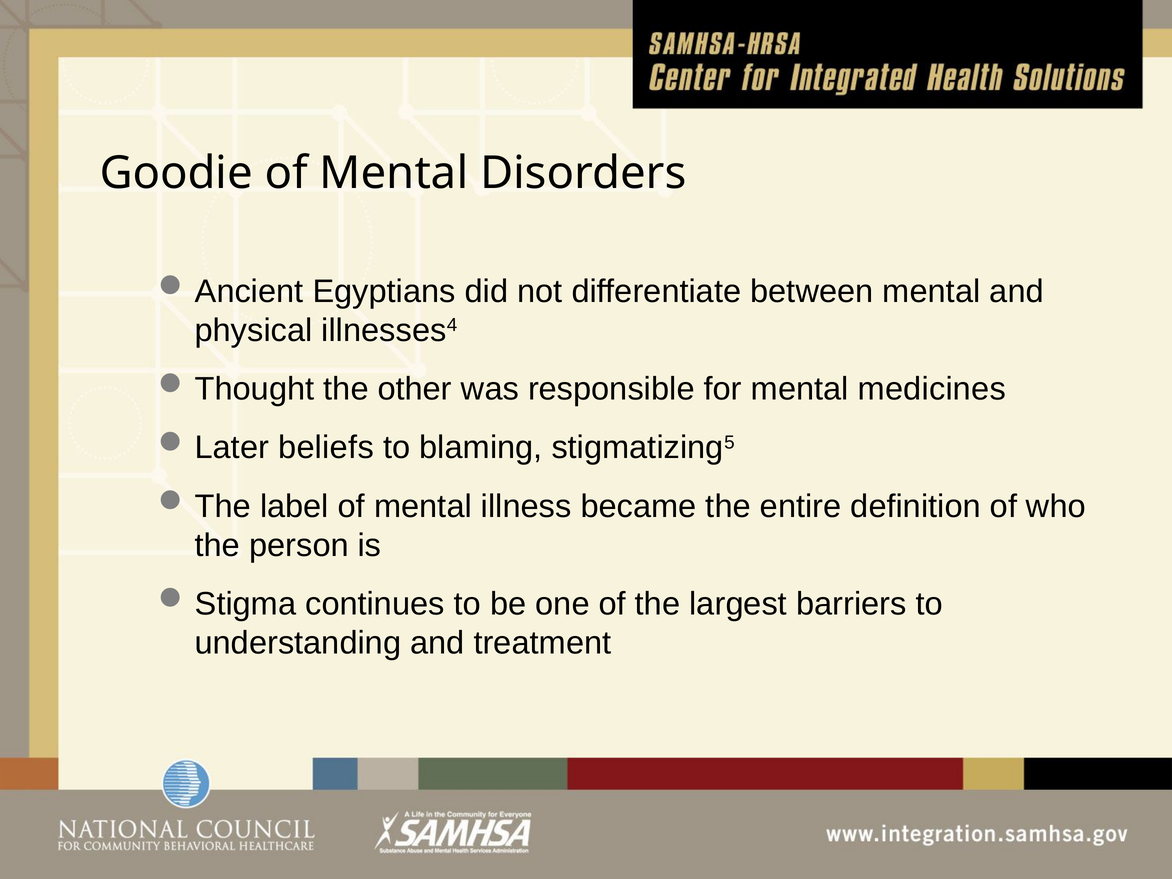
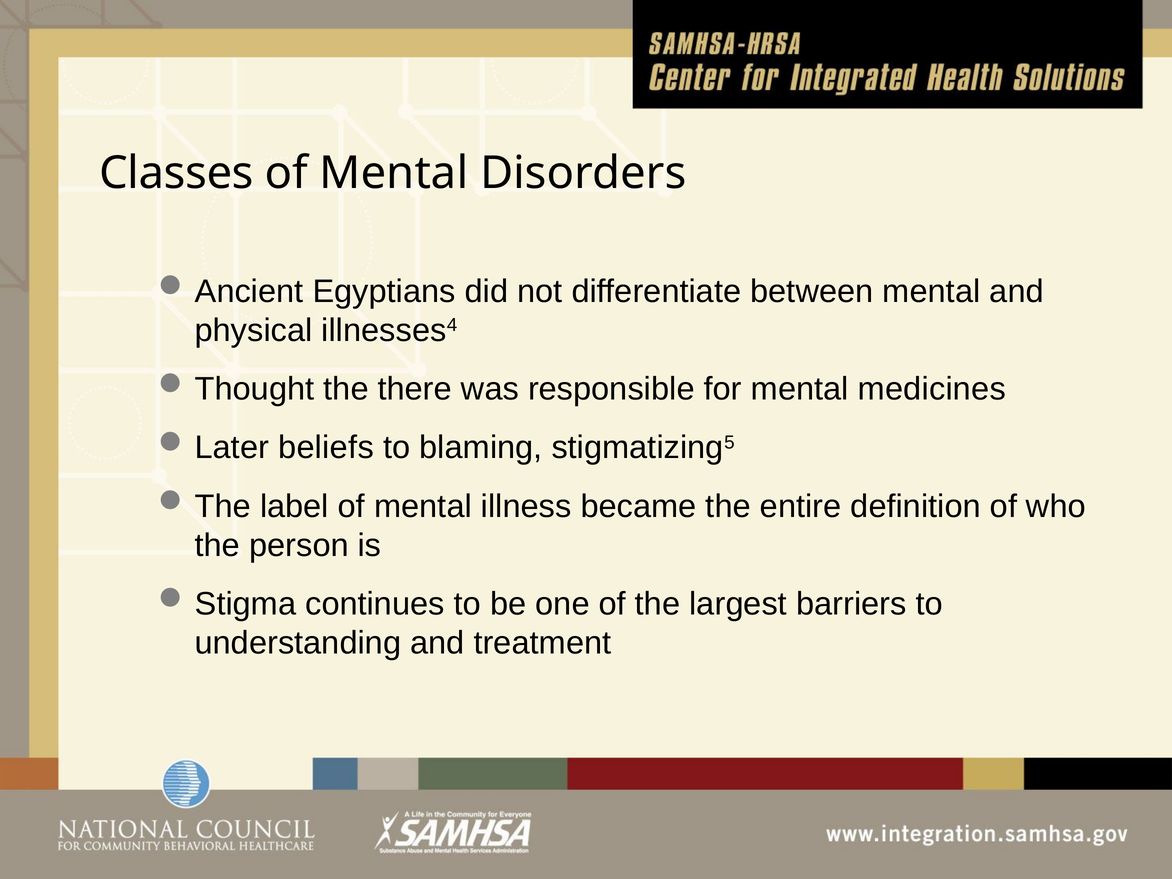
Goodie: Goodie -> Classes
other: other -> there
